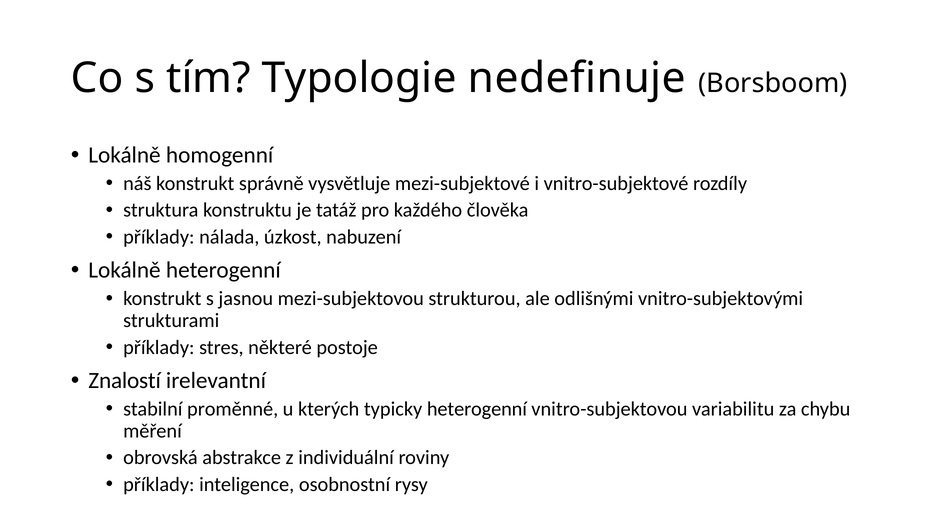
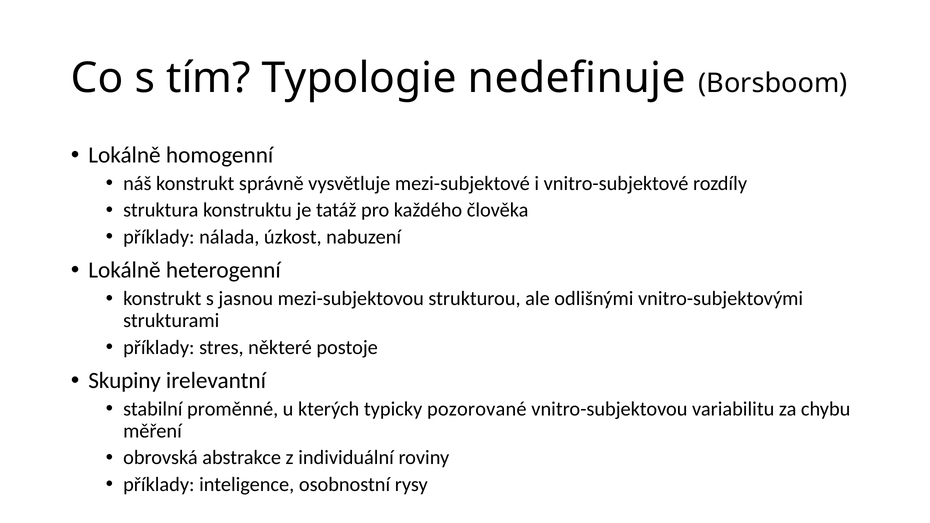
Znalostí: Znalostí -> Skupiny
typicky heterogenní: heterogenní -> pozorované
